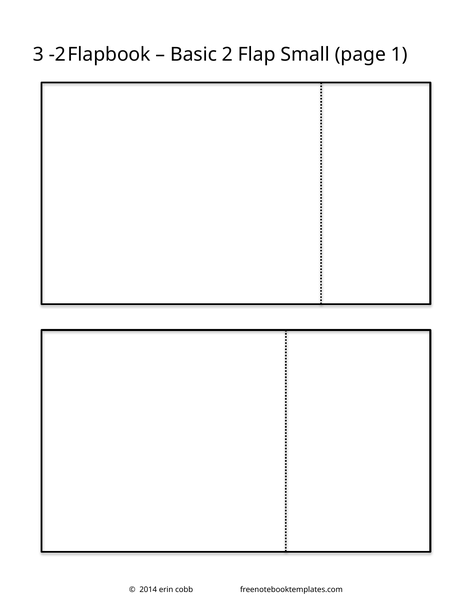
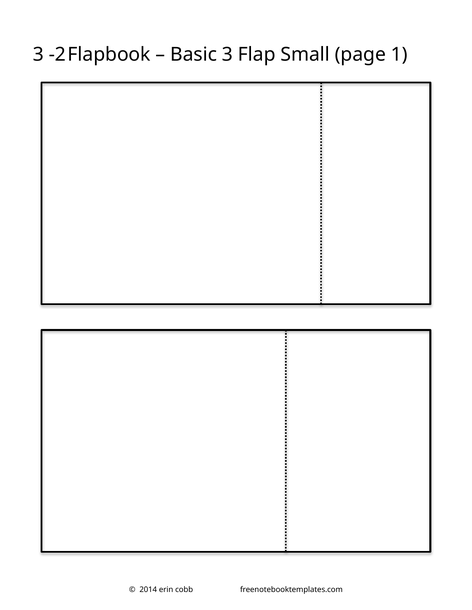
Basic 2: 2 -> 3
